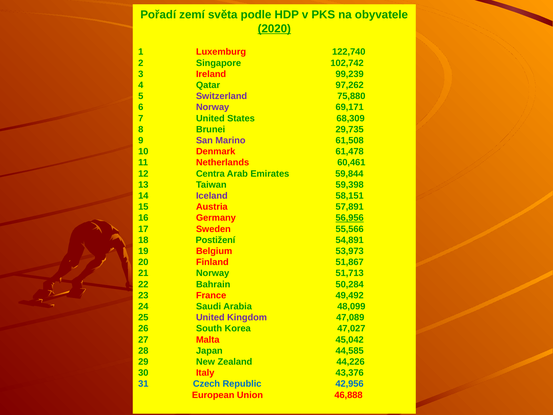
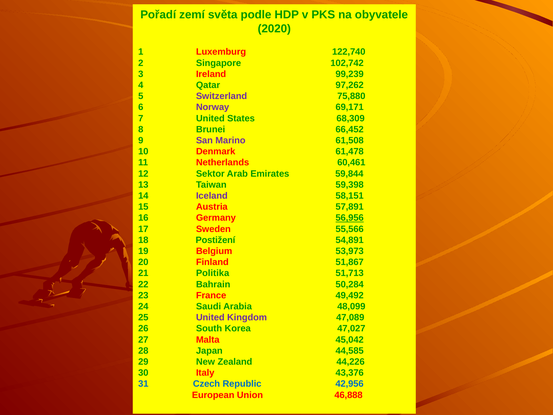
2020 underline: present -> none
29,735: 29,735 -> 66,452
Centra: Centra -> Sektor
21 Norway: Norway -> Politika
